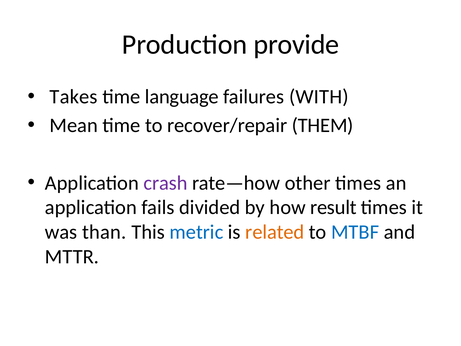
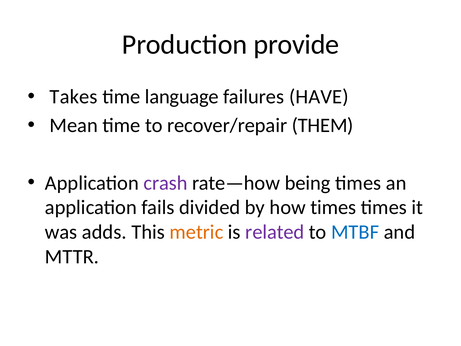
WITH: WITH -> HAVE
other: other -> being
how result: result -> times
than: than -> adds
metric colour: blue -> orange
related colour: orange -> purple
